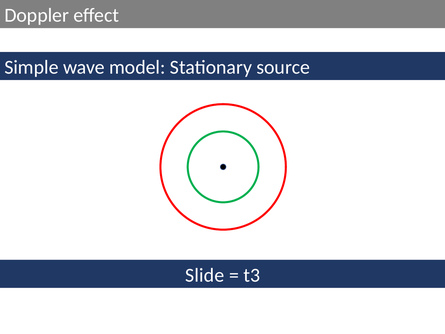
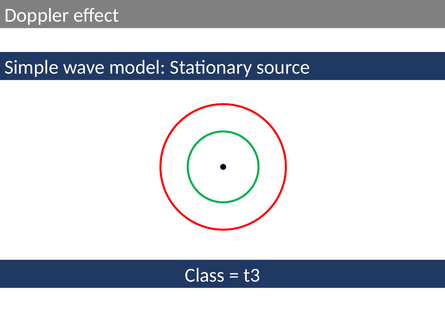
Slide: Slide -> Class
